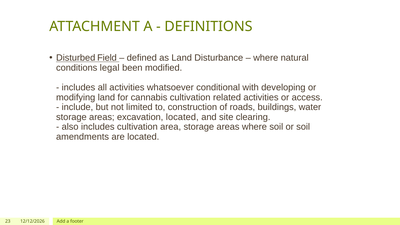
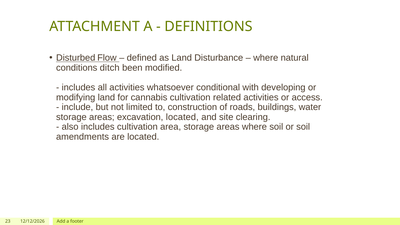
Field: Field -> Flow
legal: legal -> ditch
